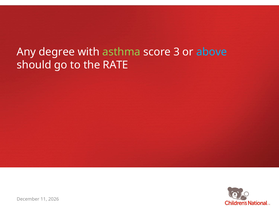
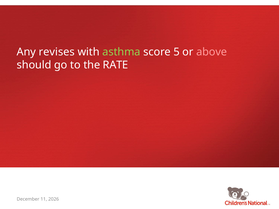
degree: degree -> revises
3: 3 -> 5
above colour: light blue -> pink
